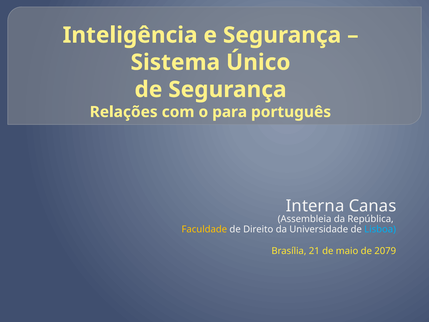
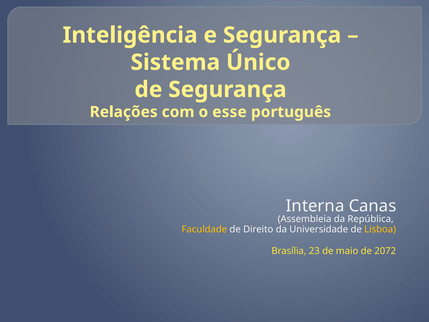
para: para -> esse
Lisboa colour: light blue -> yellow
21: 21 -> 23
2079: 2079 -> 2072
